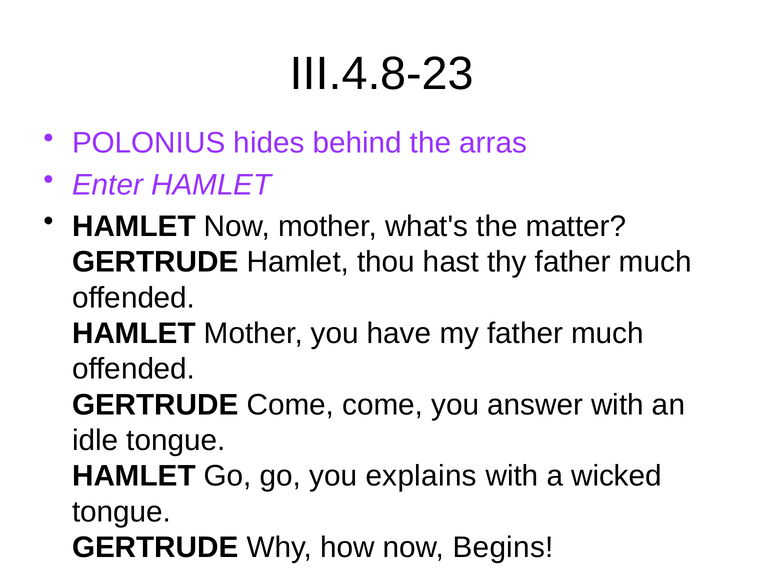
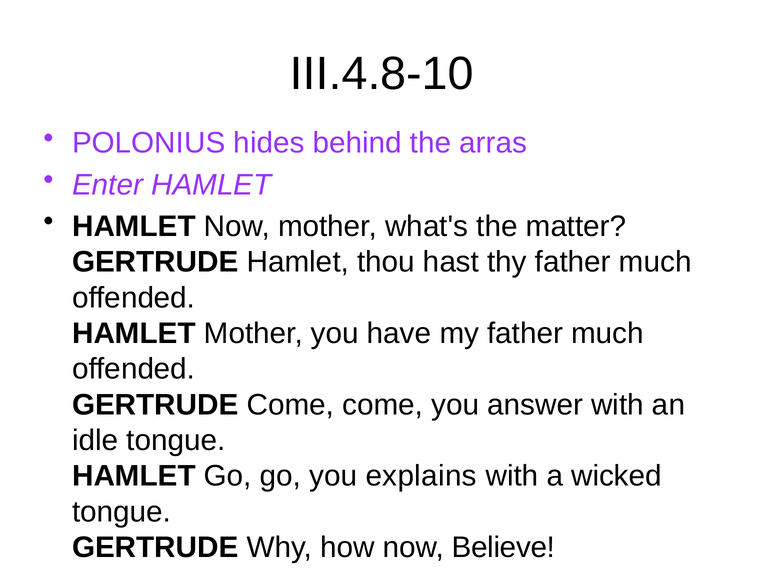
III.4.8-23: III.4.8-23 -> III.4.8-10
Begins: Begins -> Believe
